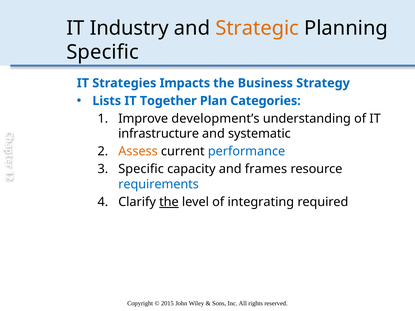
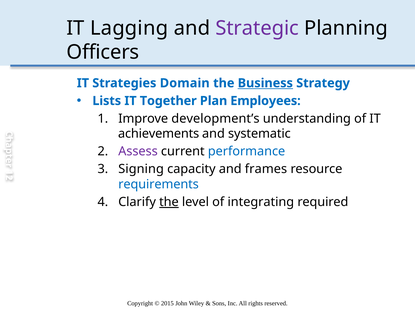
Industry: Industry -> Lagging
Strategic colour: orange -> purple
Specific at (103, 52): Specific -> Officers
Impacts: Impacts -> Domain
Business underline: none -> present
Categories: Categories -> Employees
infrastructure: infrastructure -> achievements
Assess colour: orange -> purple
Specific at (141, 169): Specific -> Signing
